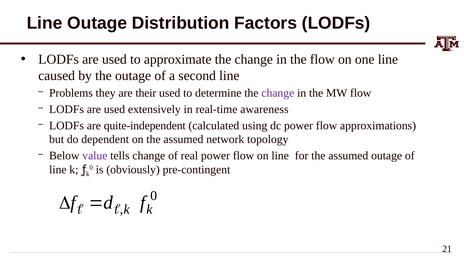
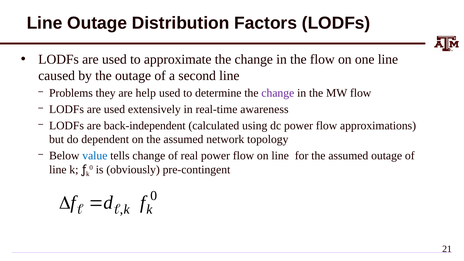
their: their -> help
quite-independent: quite-independent -> back-independent
value colour: purple -> blue
